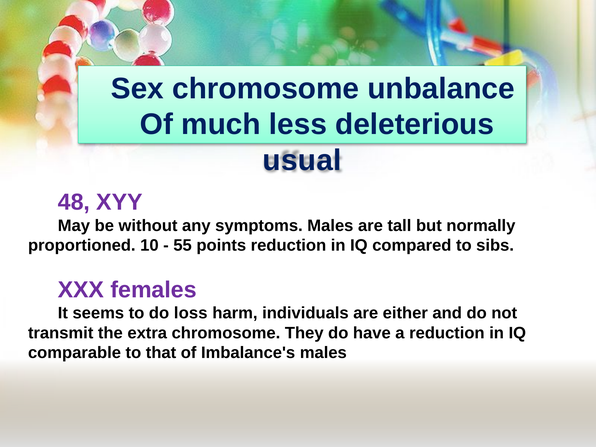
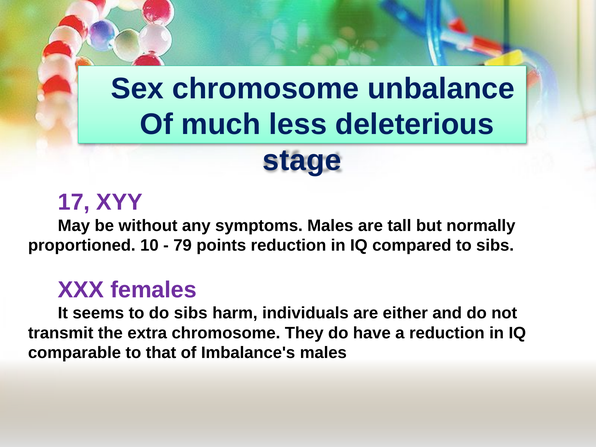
usual: usual -> stage
48: 48 -> 17
55: 55 -> 79
do loss: loss -> sibs
